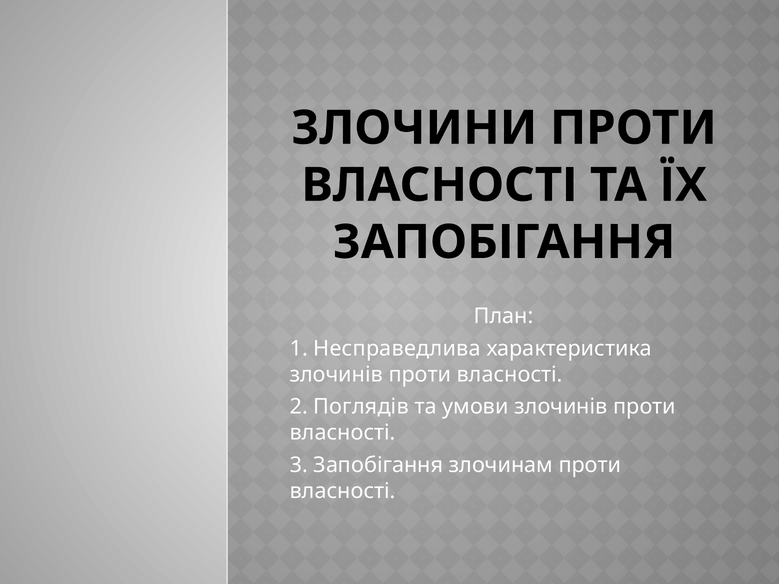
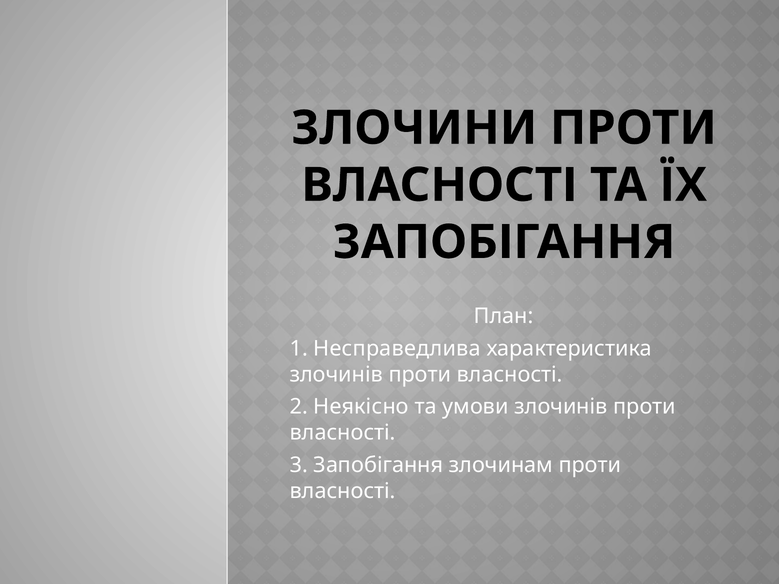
Поглядів: Поглядів -> Неякісно
